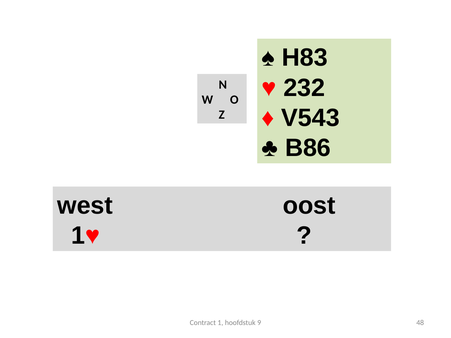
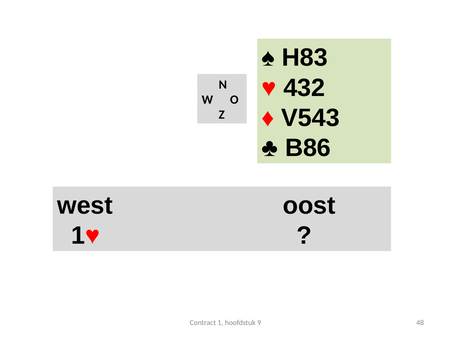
232: 232 -> 432
